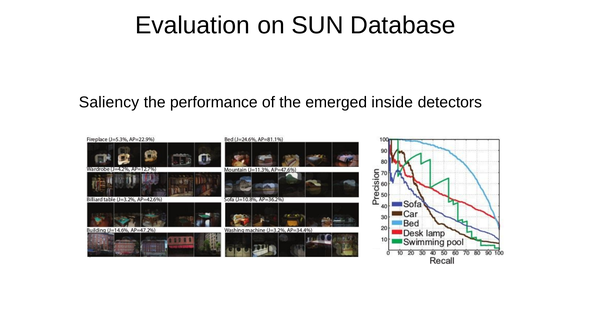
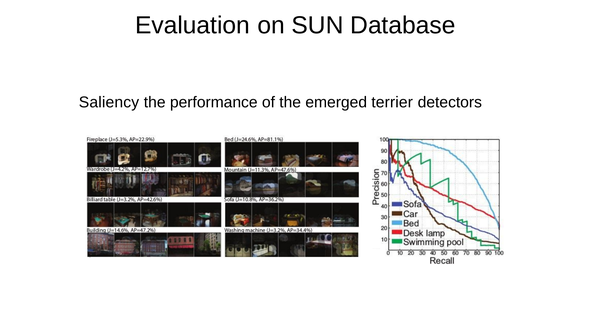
inside: inside -> terrier
